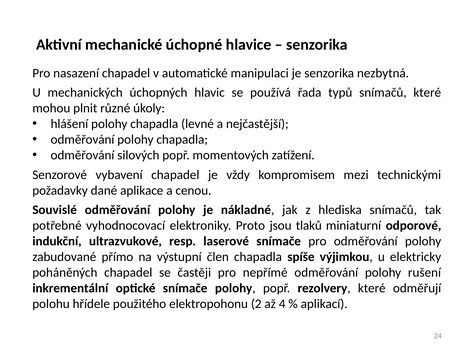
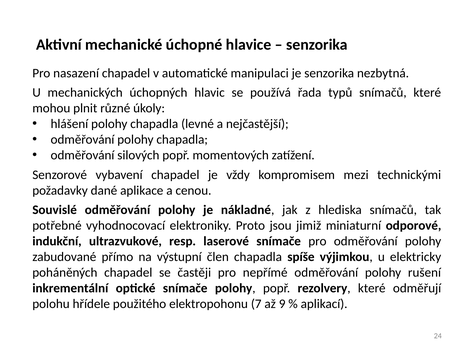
tlaků: tlaků -> jimiž
2: 2 -> 7
4: 4 -> 9
